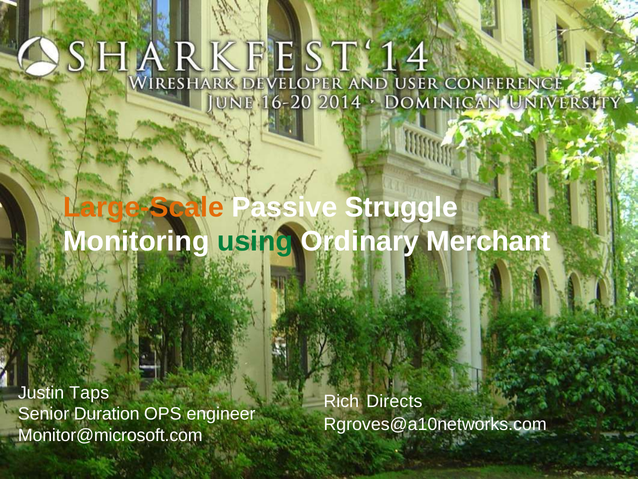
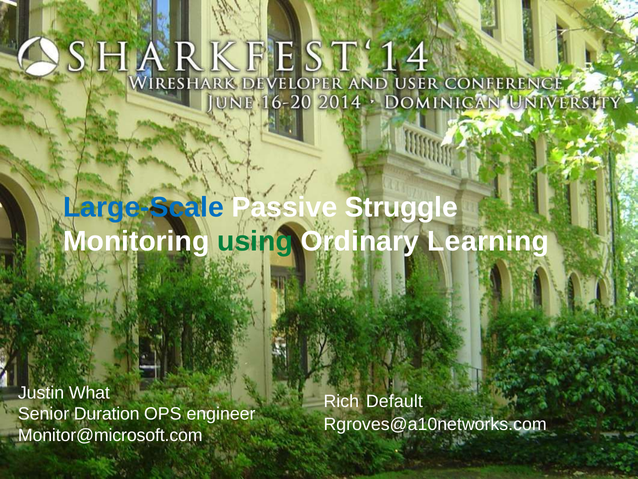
Large-Scale colour: orange -> blue
Merchant: Merchant -> Learning
Taps: Taps -> What
Directs: Directs -> Default
